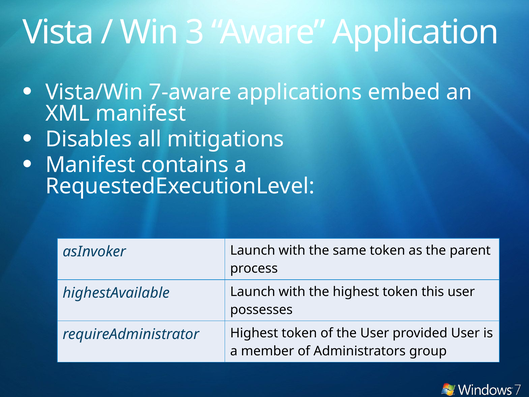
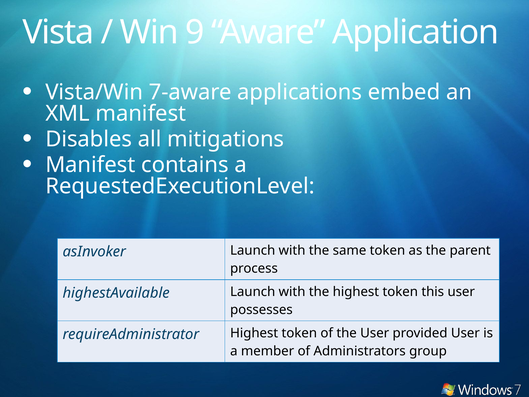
3: 3 -> 9
